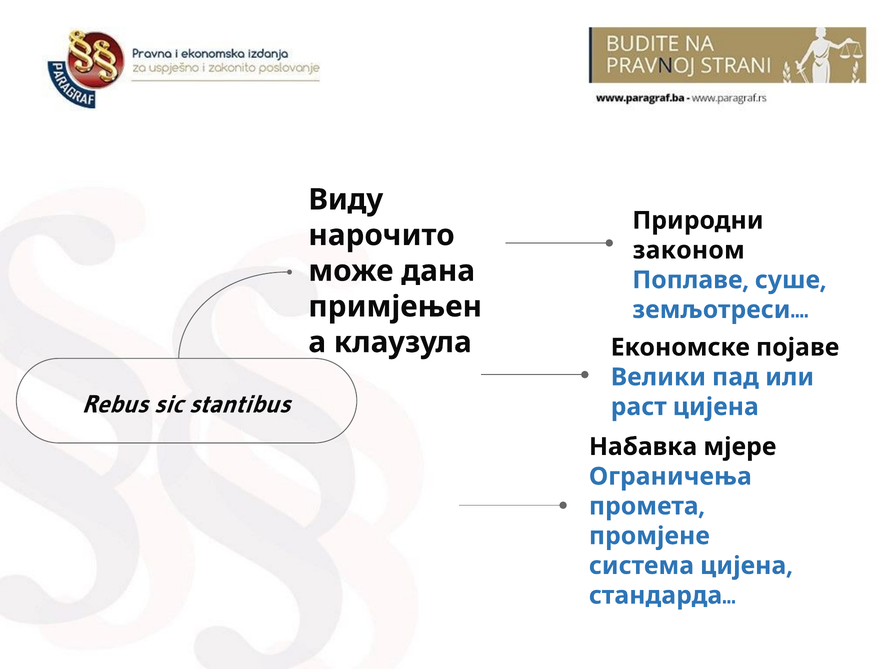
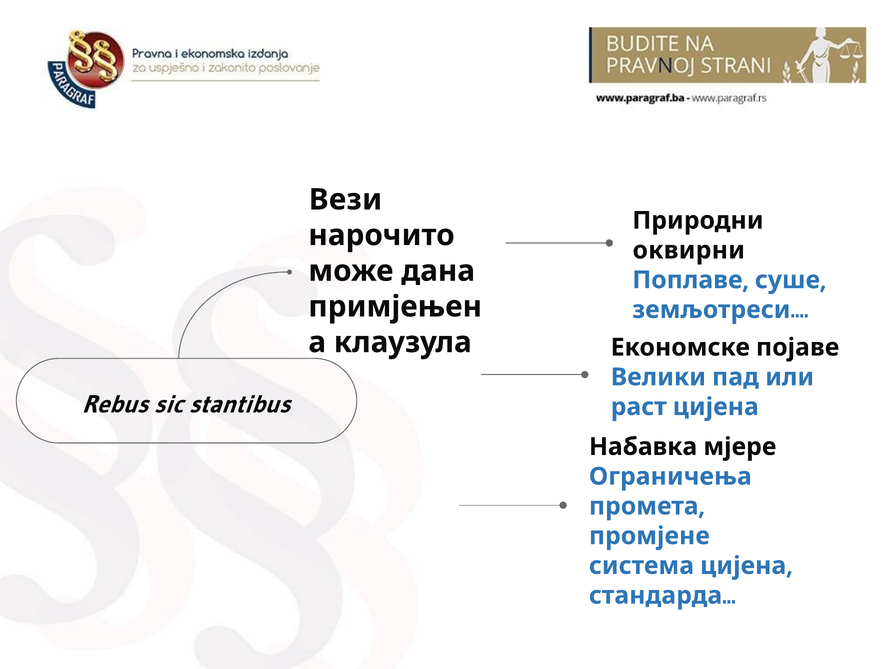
Виду: Виду -> Вези
законом: законом -> оквирни
